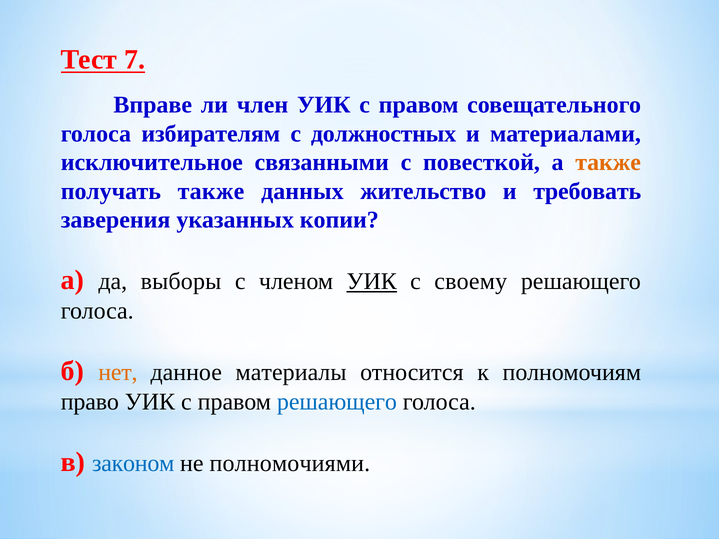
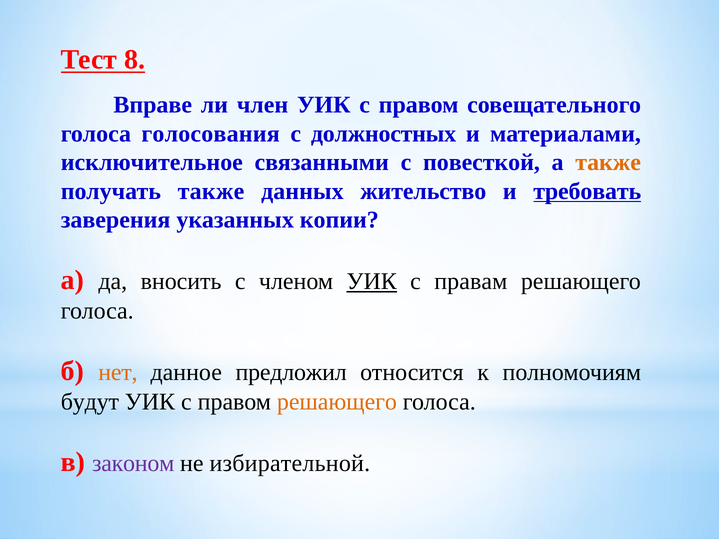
7: 7 -> 8
избирателям: избирателям -> голосования
требовать underline: none -> present
выборы: выборы -> вносить
своему: своему -> правам
материалы: материалы -> предложил
право: право -> будут
решающего at (337, 402) colour: blue -> orange
законом colour: blue -> purple
полномочиями: полномочиями -> избирательной
